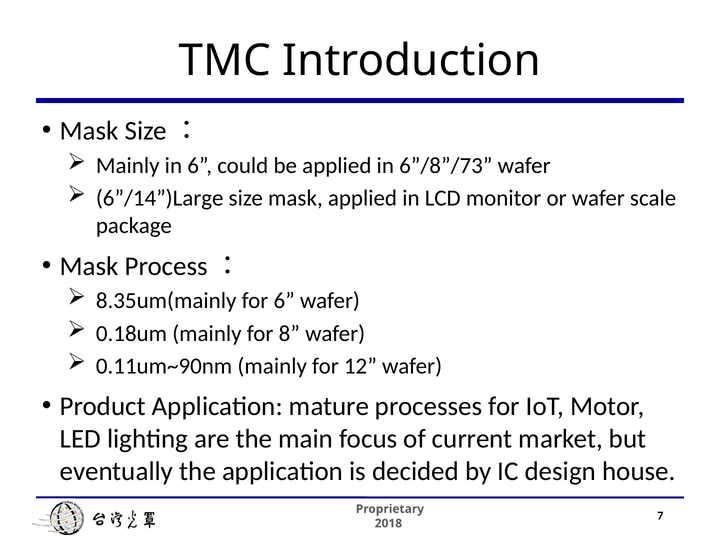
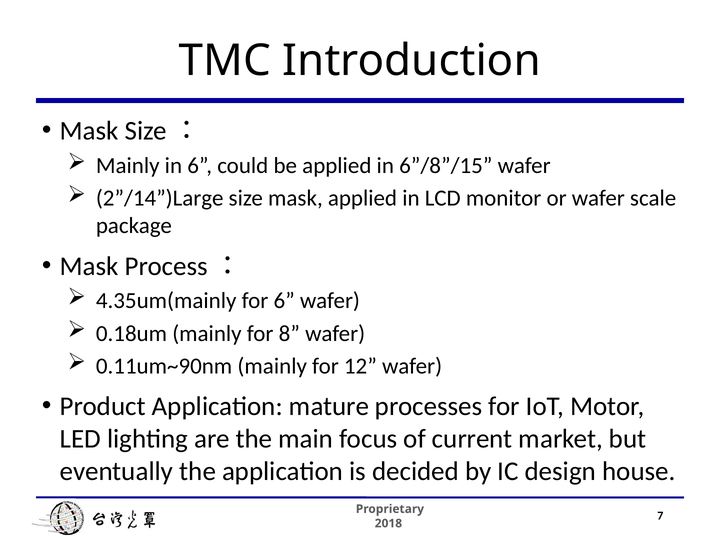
6”/8”/73: 6”/8”/73 -> 6”/8”/15
6”/14”)Large: 6”/14”)Large -> 2”/14”)Large
8.35um(mainly: 8.35um(mainly -> 4.35um(mainly
